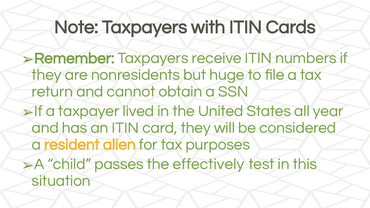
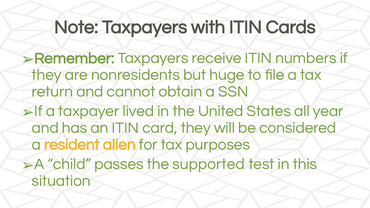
effectively: effectively -> supported
